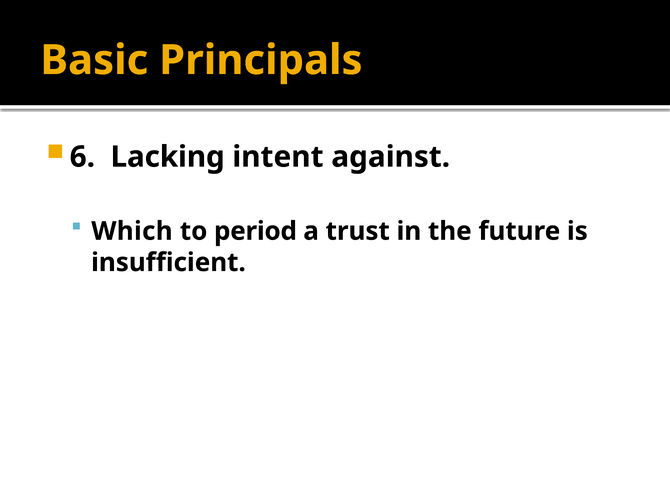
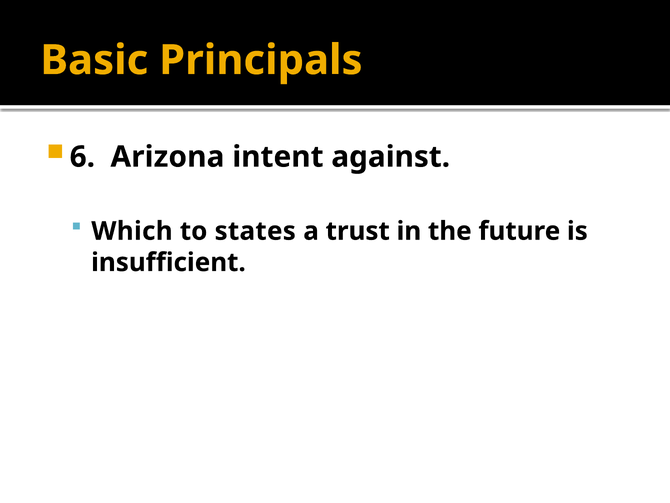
Lacking: Lacking -> Arizona
period: period -> states
